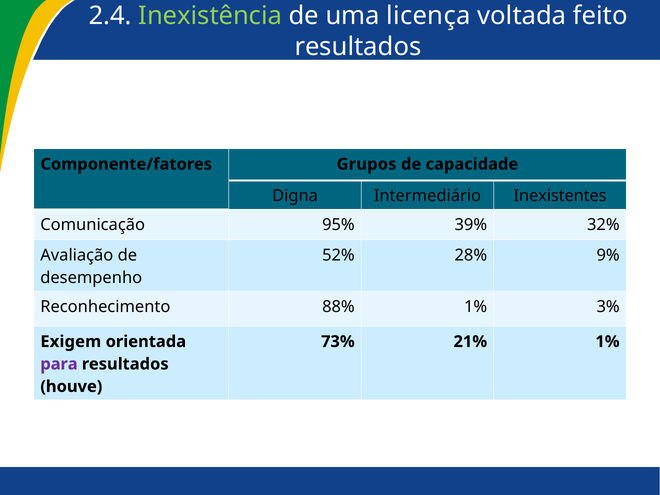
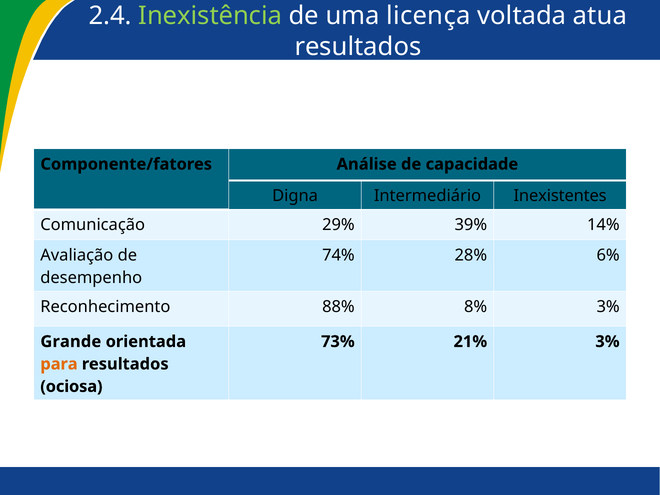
feito: feito -> atua
Grupos: Grupos -> Análise
95%: 95% -> 29%
32%: 32% -> 14%
52%: 52% -> 74%
9%: 9% -> 6%
88% 1%: 1% -> 8%
Exigem: Exigem -> Grande
21% 1%: 1% -> 3%
para colour: purple -> orange
houve: houve -> ociosa
